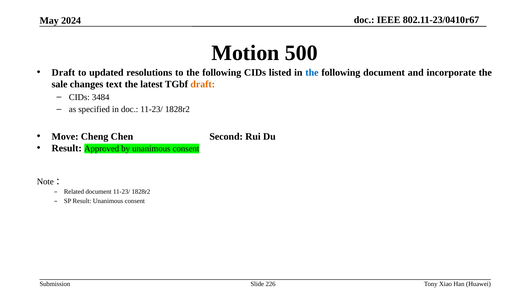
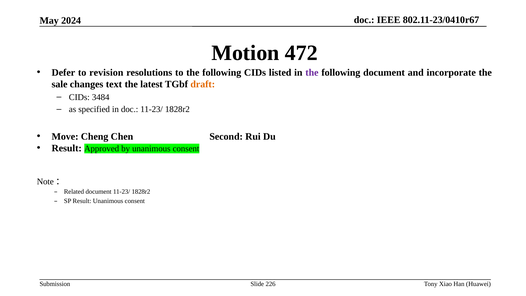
500: 500 -> 472
Draft at (63, 72): Draft -> Defer
updated: updated -> revision
the at (312, 72) colour: blue -> purple
